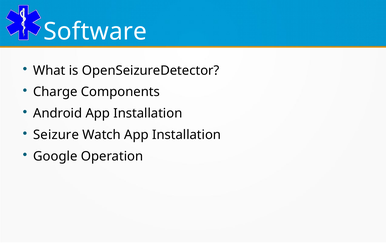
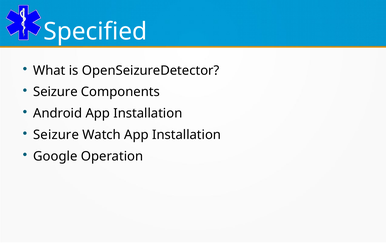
Software: Software -> Specified
Charge at (55, 92): Charge -> Seizure
